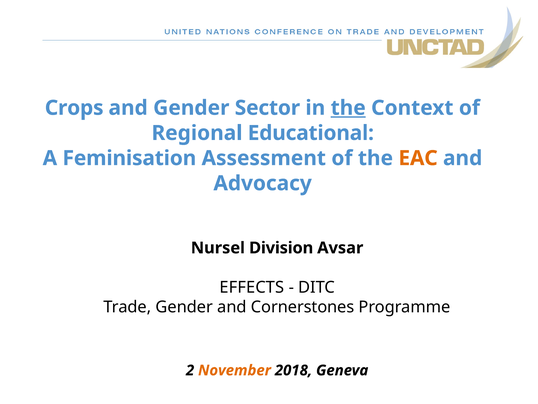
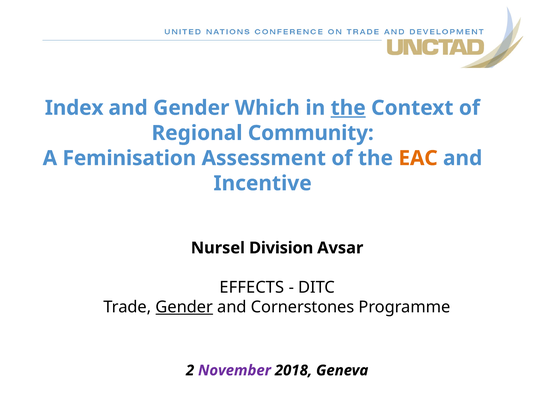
Crops: Crops -> Index
Sector: Sector -> Which
Educational: Educational -> Community
Advocacy: Advocacy -> Incentive
Gender at (184, 307) underline: none -> present
November colour: orange -> purple
